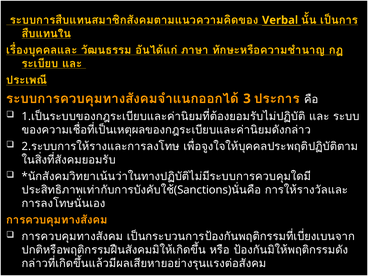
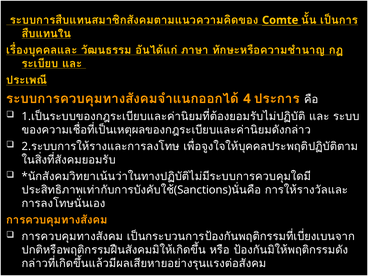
Verbal: Verbal -> Comte
3: 3 -> 4
